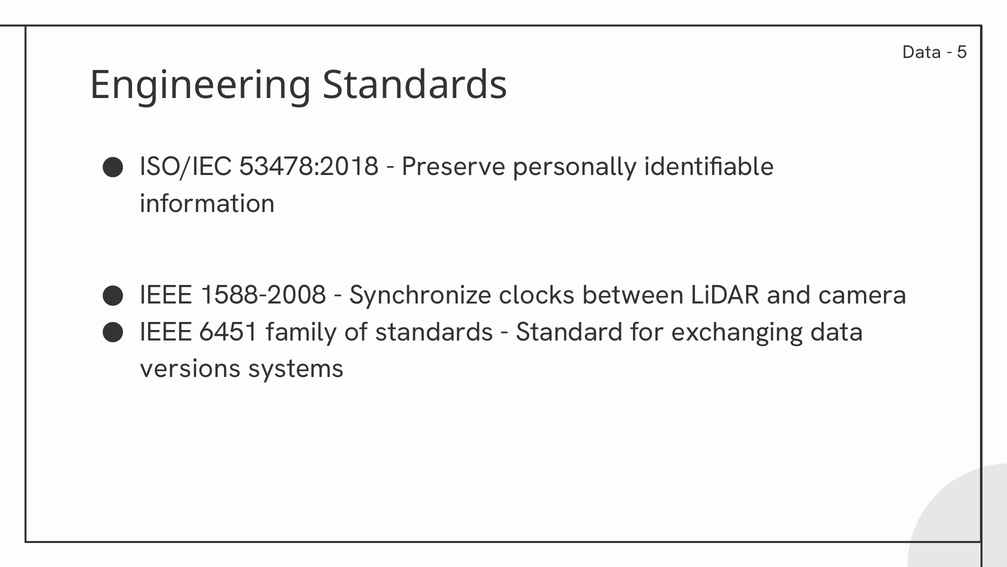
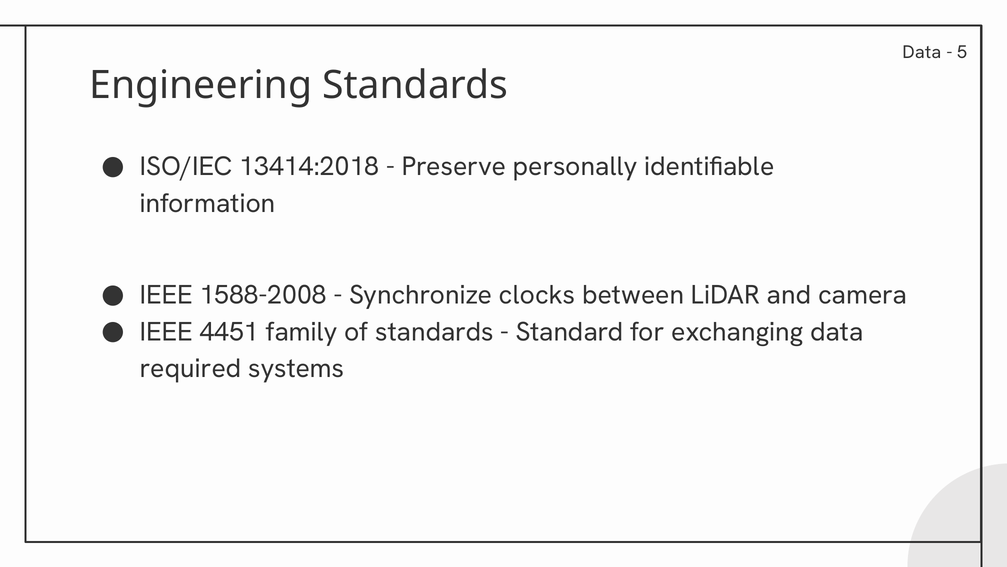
53478:2018: 53478:2018 -> 13414:2018
6451: 6451 -> 4451
versions: versions -> required
